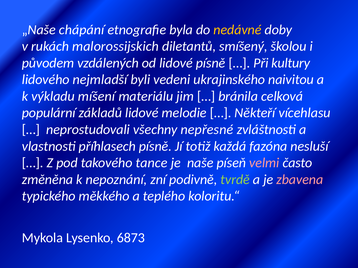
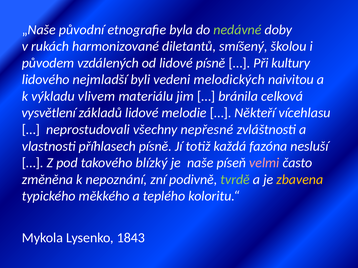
chápání: chápání -> původní
nedávné colour: yellow -> light green
malorossijskich: malorossijskich -> harmonizované
ukrajinského: ukrajinského -> melodických
míšení: míšení -> vlivem
populární: populární -> vysvětlení
tance: tance -> blízký
zbavena colour: pink -> yellow
6873: 6873 -> 1843
